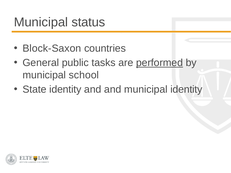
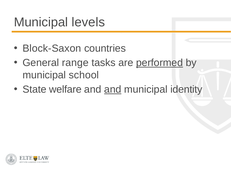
status: status -> levels
public: public -> range
State identity: identity -> welfare
and at (113, 90) underline: none -> present
